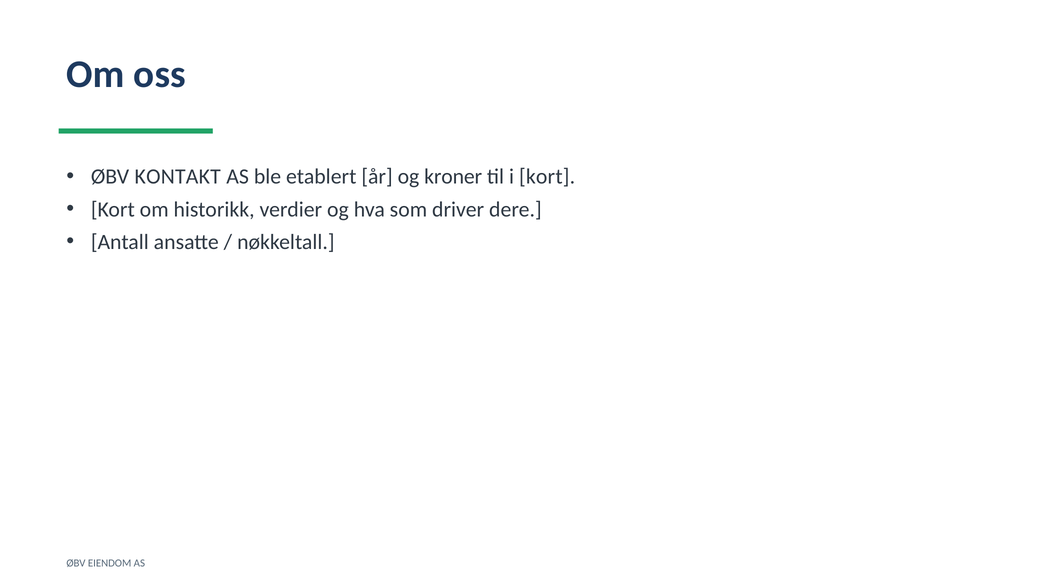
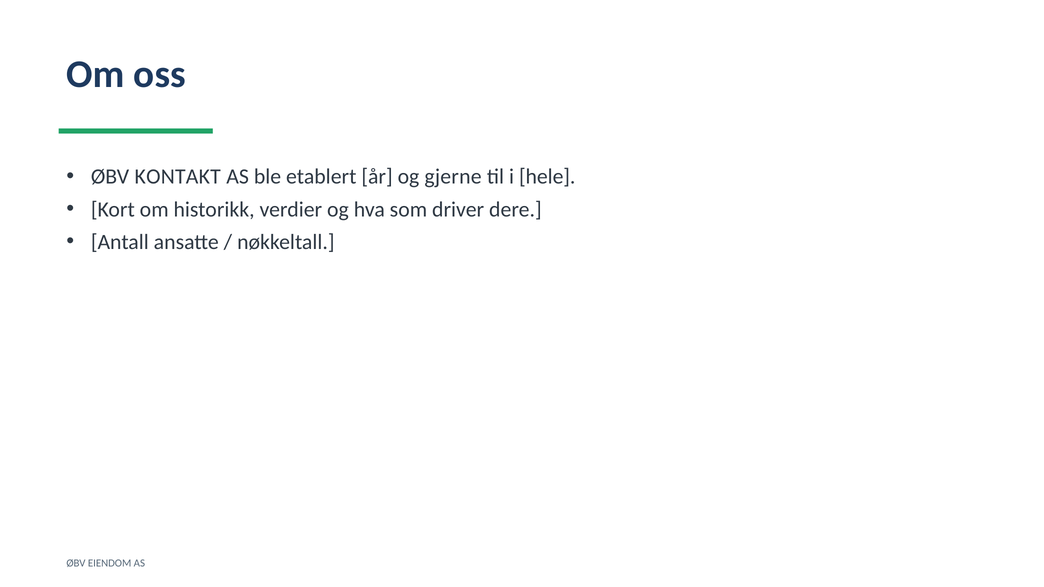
kroner: kroner -> gjerne
i kort: kort -> hele
